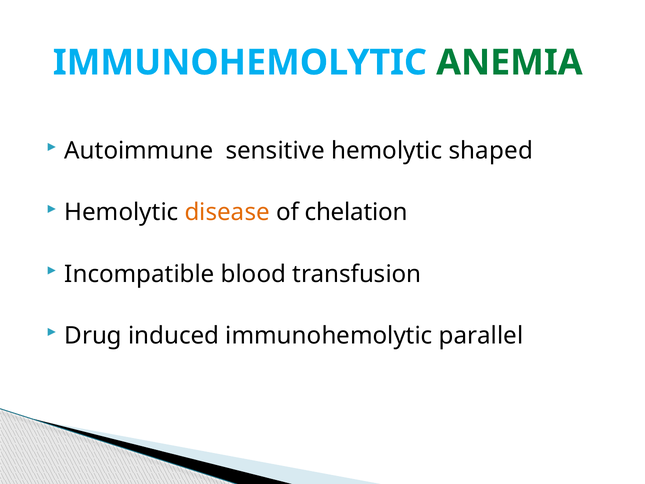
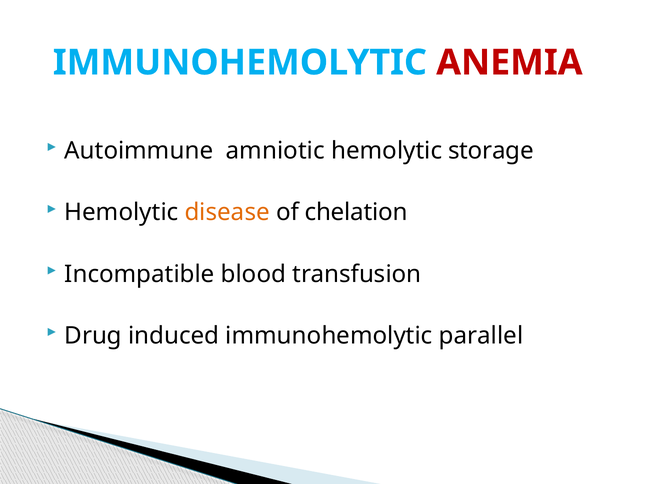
ANEMIA colour: green -> red
sensitive: sensitive -> amniotic
shaped: shaped -> storage
